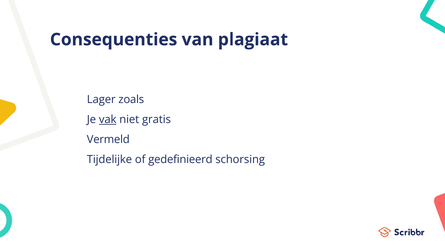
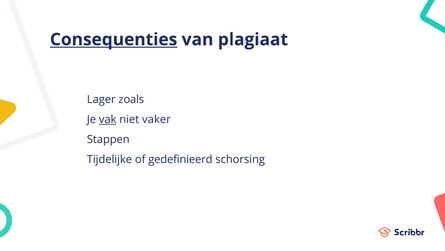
Consequenties underline: none -> present
gratis: gratis -> vaker
Vermeld: Vermeld -> Stappen
